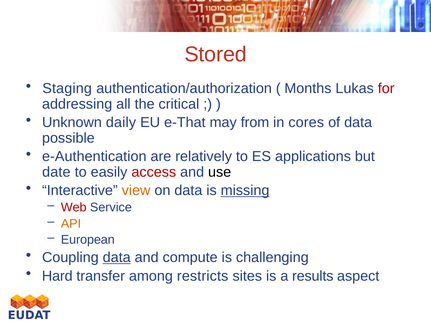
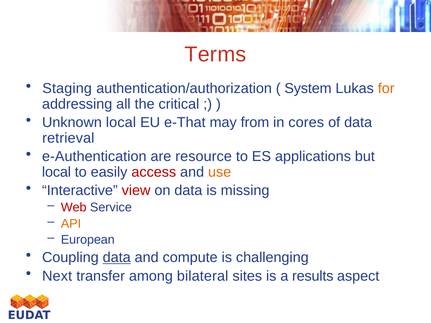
Stored: Stored -> Terms
Months: Months -> System
for colour: red -> orange
Unknown daily: daily -> local
possible: possible -> retrieval
relatively: relatively -> resource
date at (56, 172): date -> local
use colour: black -> orange
view colour: orange -> red
missing underline: present -> none
Hard: Hard -> Next
restricts: restricts -> bilateral
